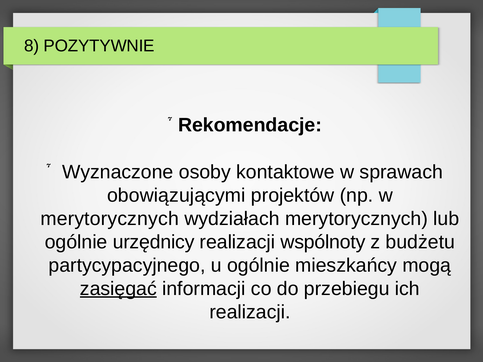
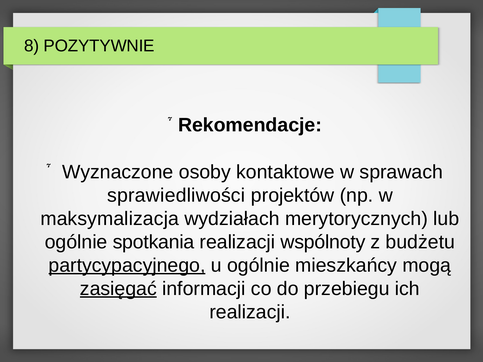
obowiązującymi: obowiązującymi -> sprawiedliwości
merytorycznych at (110, 219): merytorycznych -> maksymalizacja
urzędnicy: urzędnicy -> spotkania
partycypacyjnego underline: none -> present
